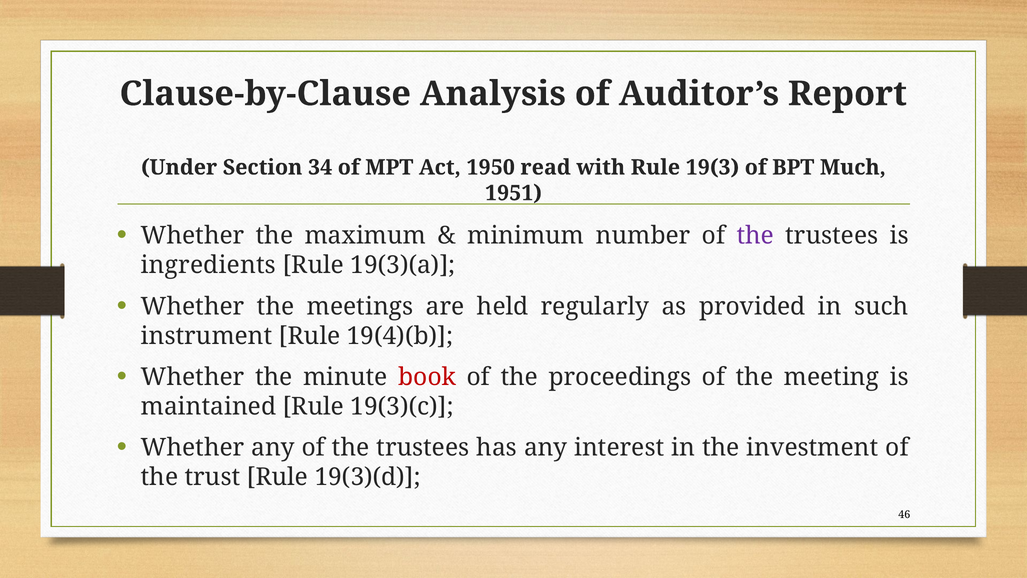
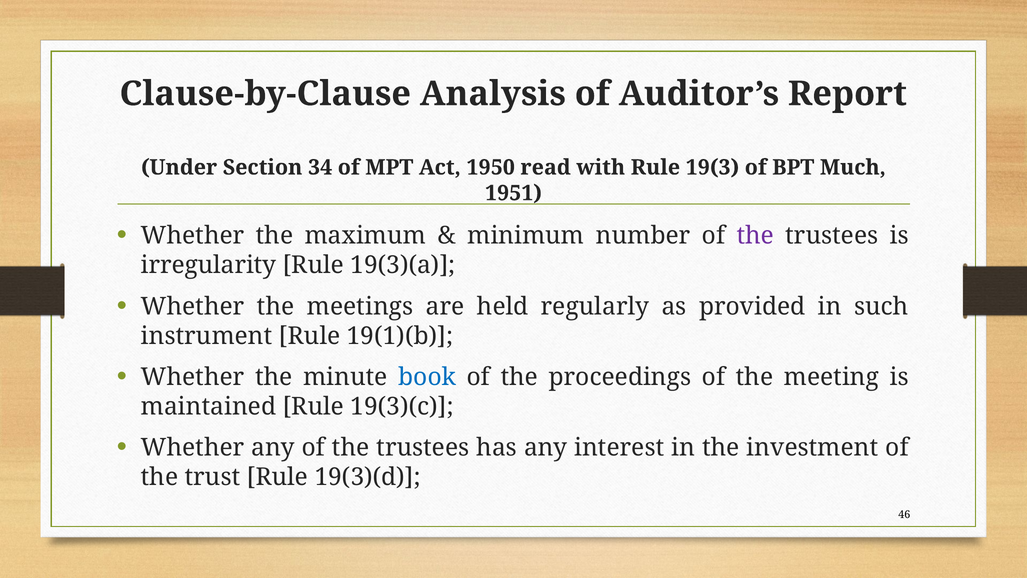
ingredients: ingredients -> irregularity
19(4)(b: 19(4)(b -> 19(1)(b
book colour: red -> blue
